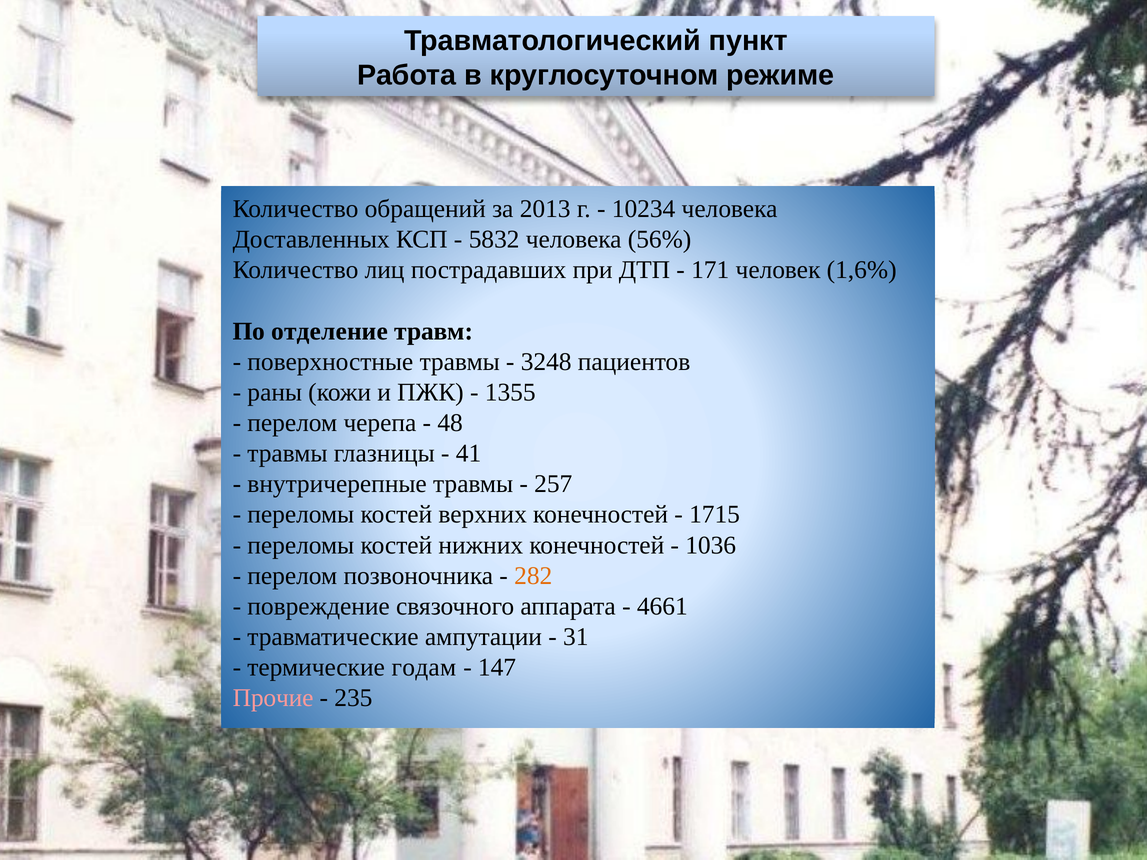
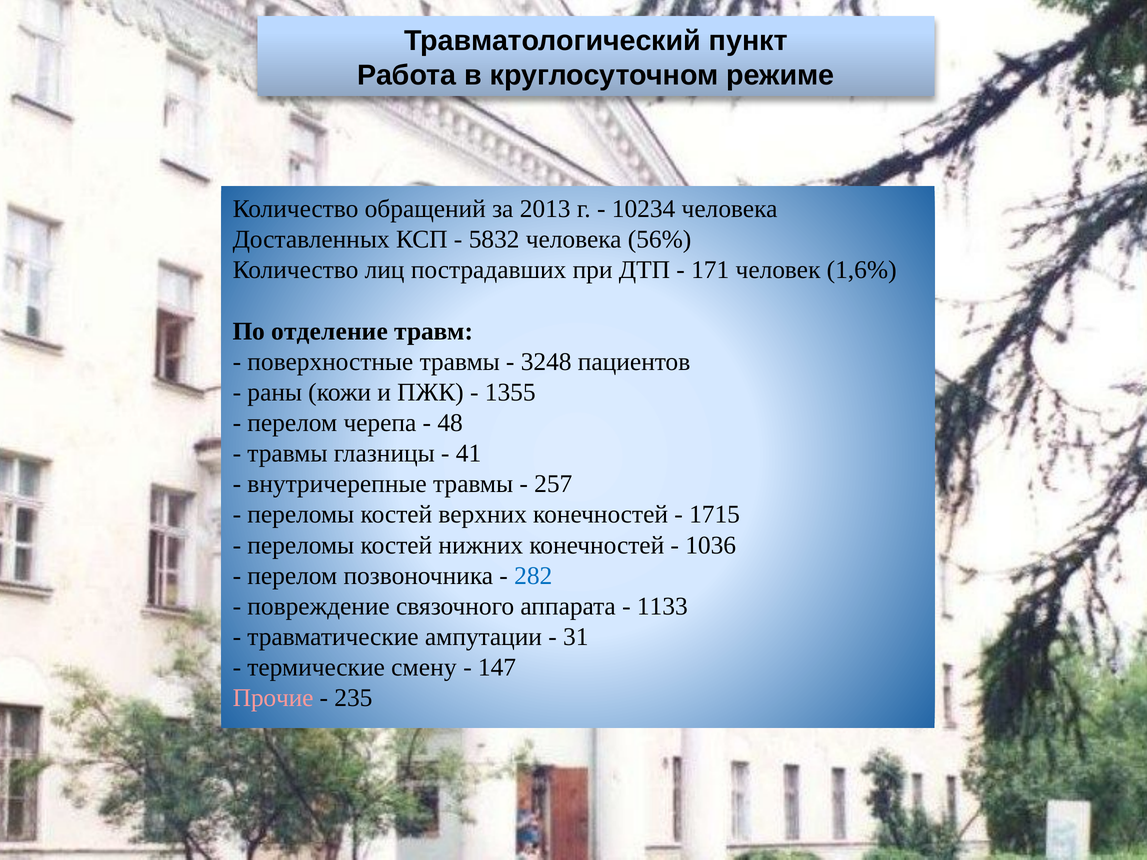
282 colour: orange -> blue
4661: 4661 -> 1133
годам: годам -> смену
